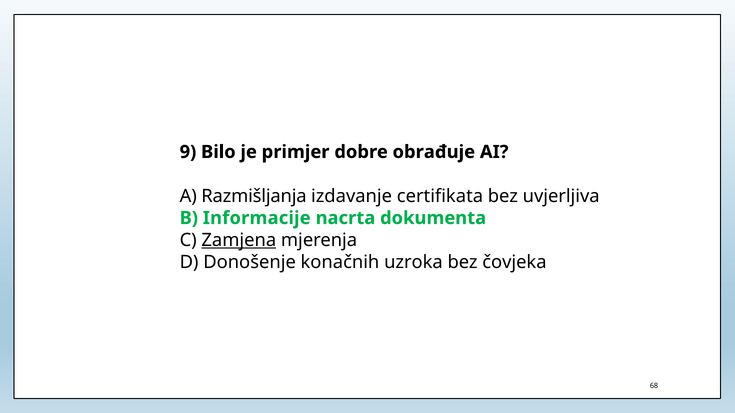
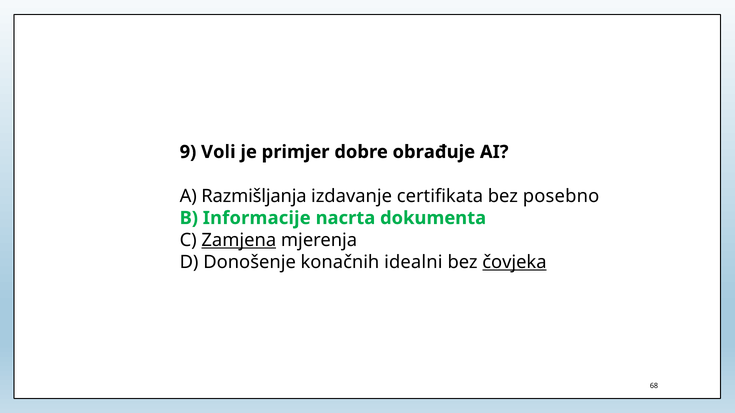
Bilo: Bilo -> Voli
uvjerljiva: uvjerljiva -> posebno
uzroka: uzroka -> idealni
čovjeka underline: none -> present
